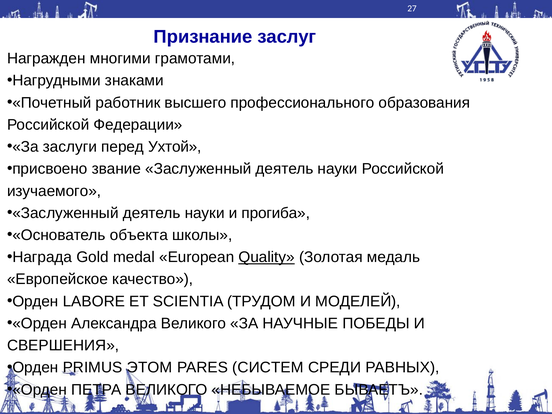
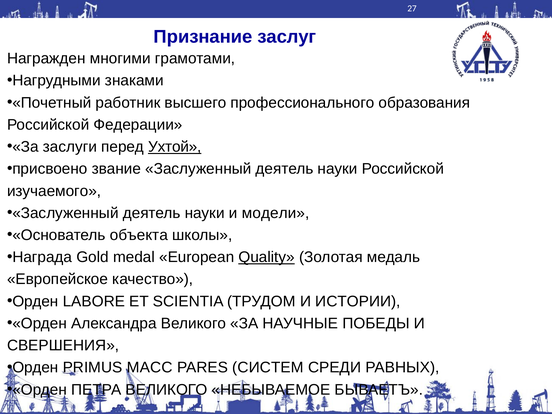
Ухтой underline: none -> present
прогиба: прогиба -> модели
МОДЕЛЕЙ: МОДЕЛЕЙ -> ИСТОРИИ
ЭТОМ: ЭТОМ -> МАСС
